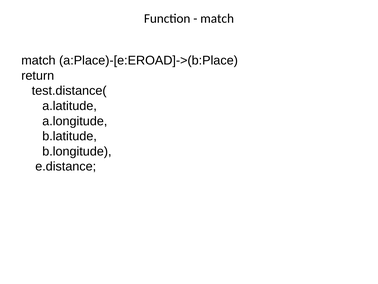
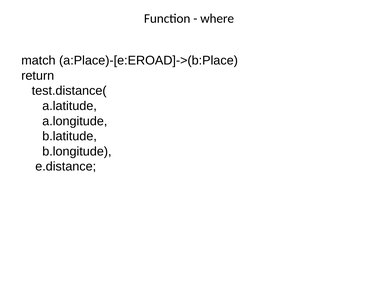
match at (217, 18): match -> where
